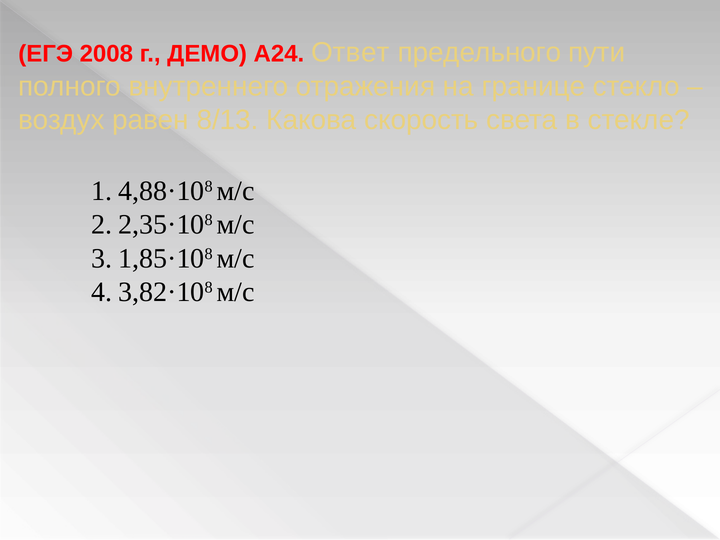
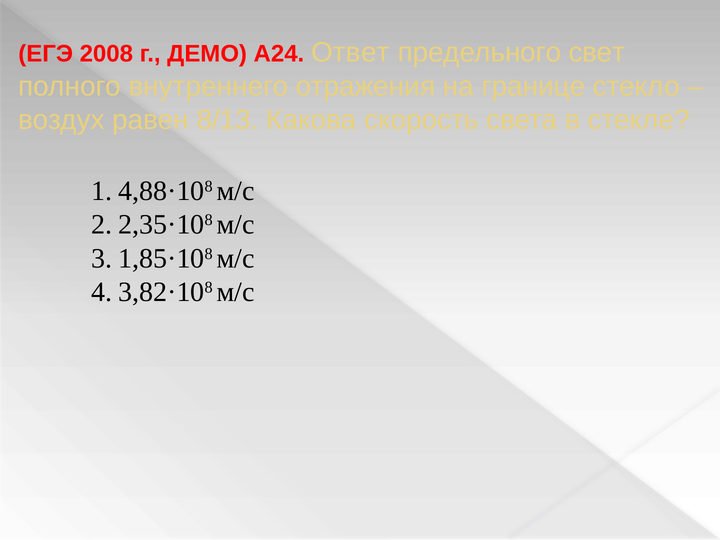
пути: пути -> свет
